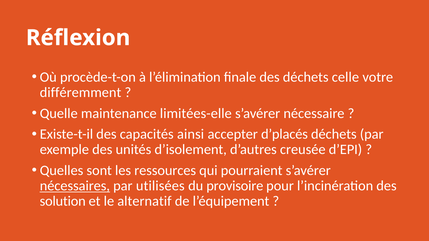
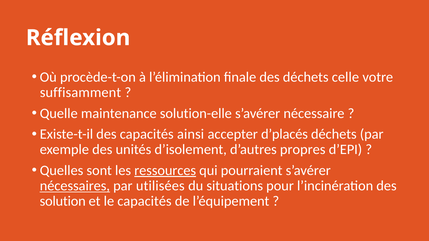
différemment: différemment -> suffisamment
limitées-elle: limitées-elle -> solution-elle
creusée: creusée -> propres
ressources underline: none -> present
provisoire: provisoire -> situations
le alternatif: alternatif -> capacités
